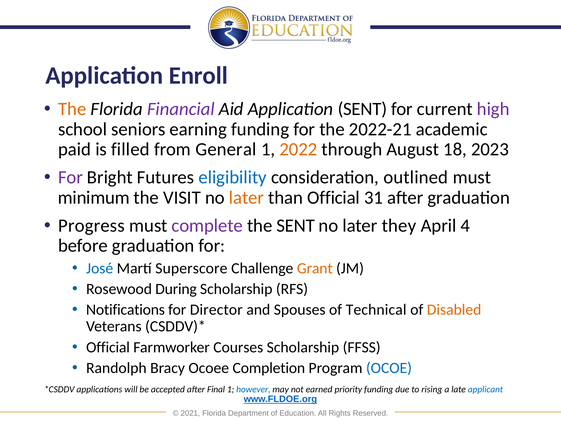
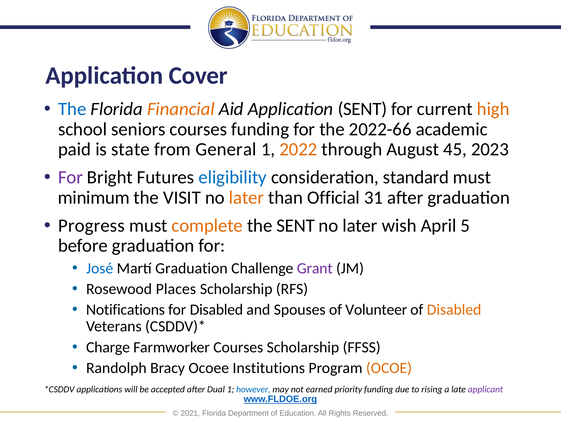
Enroll: Enroll -> Cover
The at (72, 109) colour: orange -> blue
Financial colour: purple -> orange
high colour: purple -> orange
seniors earning: earning -> courses
2022-21: 2022-21 -> 2022-66
filled: filled -> state
18: 18 -> 45
outlined: outlined -> standard
complete colour: purple -> orange
they: they -> wish
4: 4 -> 5
Martí Superscore: Superscore -> Graduation
Grant colour: orange -> purple
During: During -> Places
for Director: Director -> Disabled
Technical: Technical -> Volunteer
Official at (108, 347): Official -> Charge
Completion: Completion -> Institutions
OCOE colour: blue -> orange
Final: Final -> Dual
applicant colour: blue -> purple
